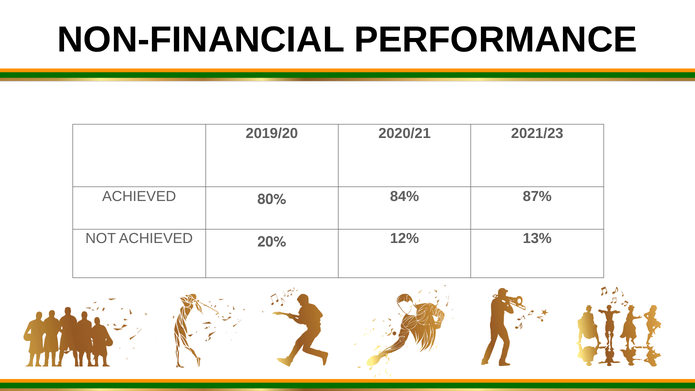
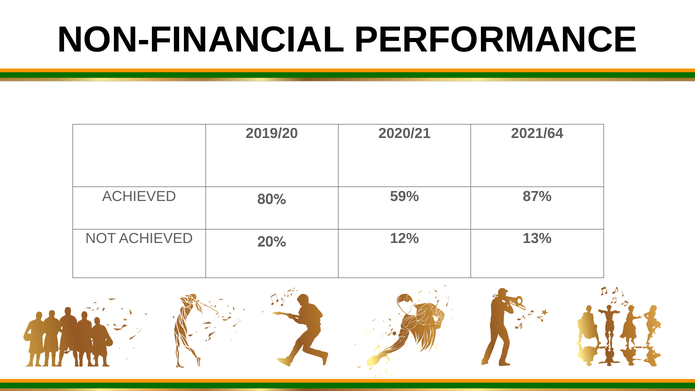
2021/23: 2021/23 -> 2021/64
84%: 84% -> 59%
